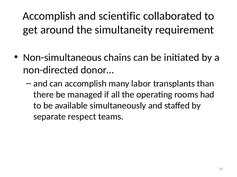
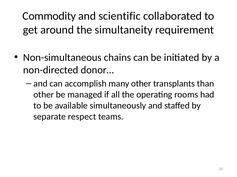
Accomplish at (49, 16): Accomplish -> Commodity
many labor: labor -> other
there at (44, 95): there -> other
